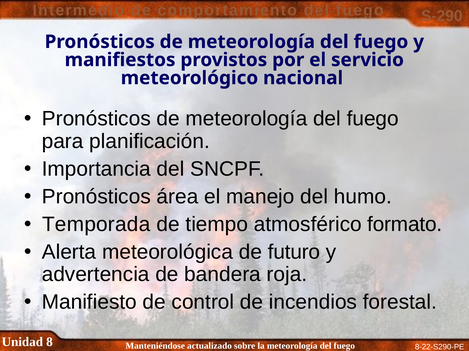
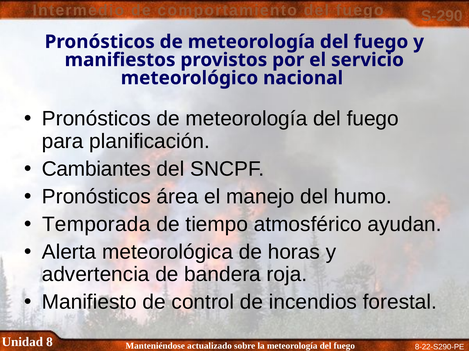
Importancia: Importancia -> Cambiantes
formato: formato -> ayudan
futuro: futuro -> horas
